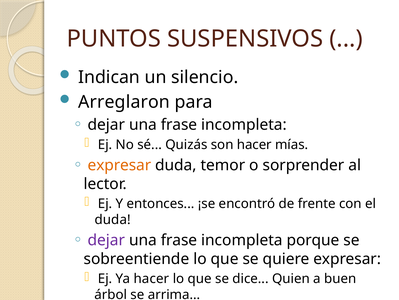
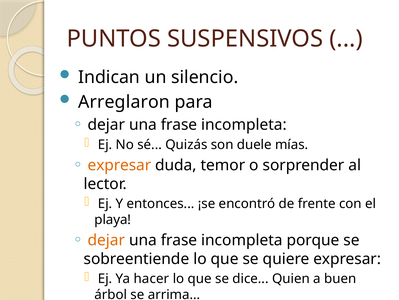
son hacer: hacer -> duele
duda at (113, 219): duda -> playa
dejar at (106, 240) colour: purple -> orange
